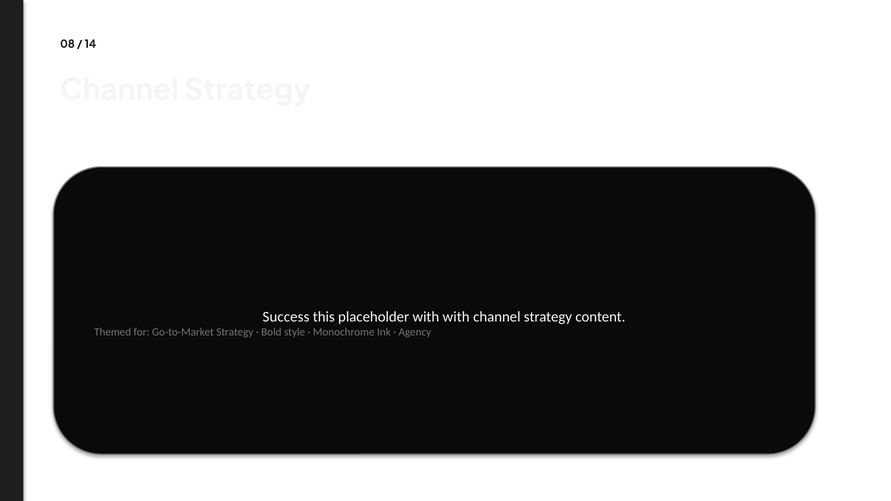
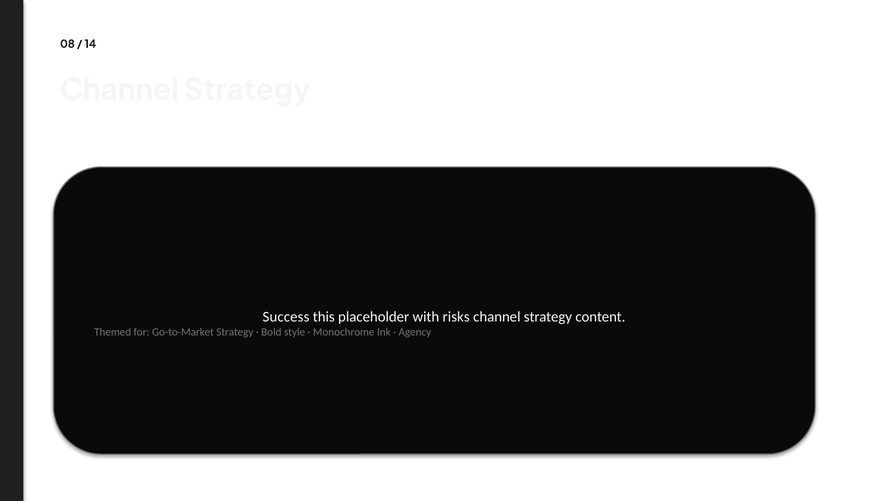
with with: with -> risks
